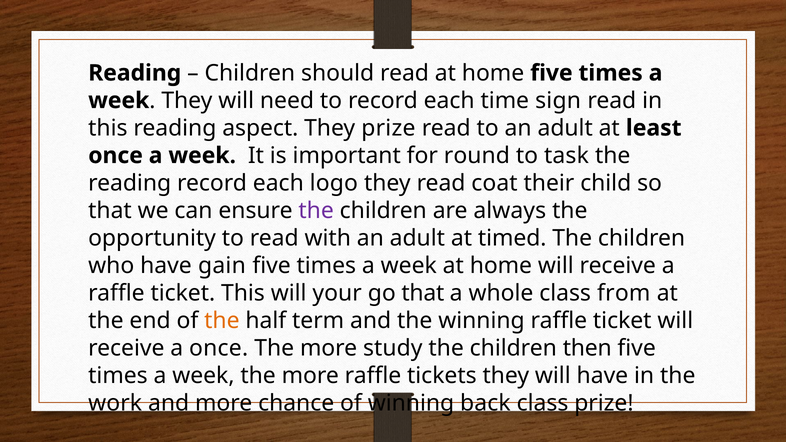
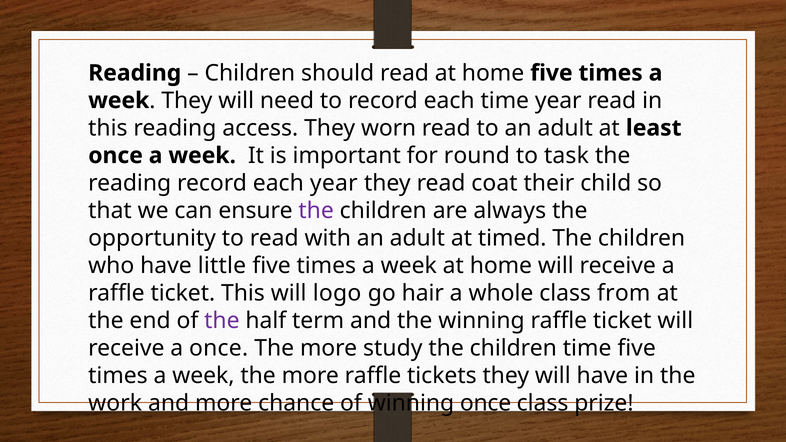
time sign: sign -> year
aspect: aspect -> access
They prize: prize -> worn
each logo: logo -> year
gain: gain -> little
your: your -> logo
go that: that -> hair
the at (222, 321) colour: orange -> purple
children then: then -> time
winning back: back -> once
